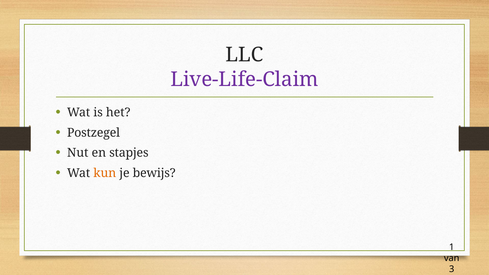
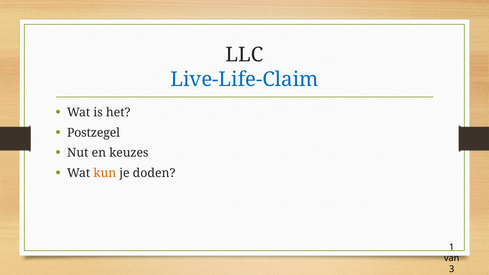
Live-Life-Claim colour: purple -> blue
stapjes: stapjes -> keuzes
bewijs: bewijs -> doden
